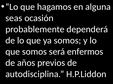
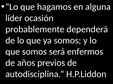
seas: seas -> líder
